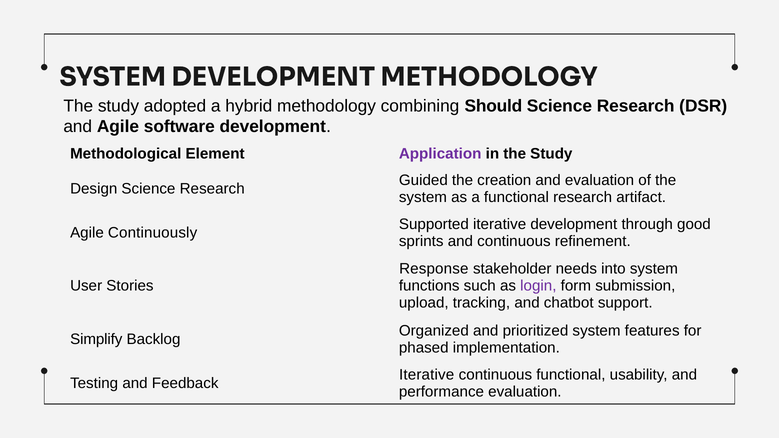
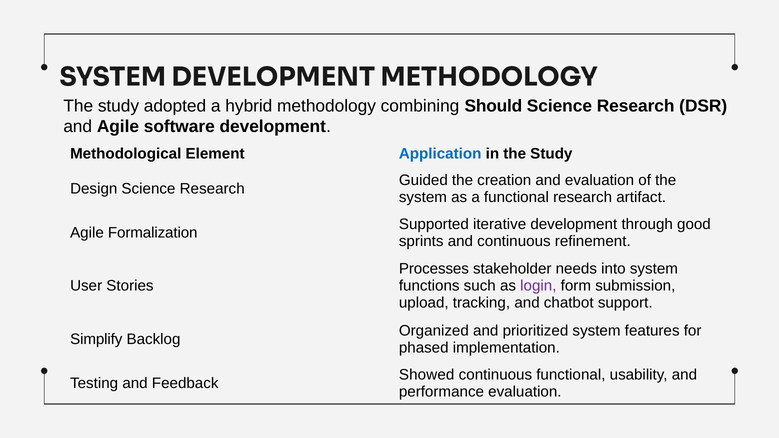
Application colour: purple -> blue
Continuously: Continuously -> Formalization
Response: Response -> Processes
Iterative at (427, 375): Iterative -> Showed
